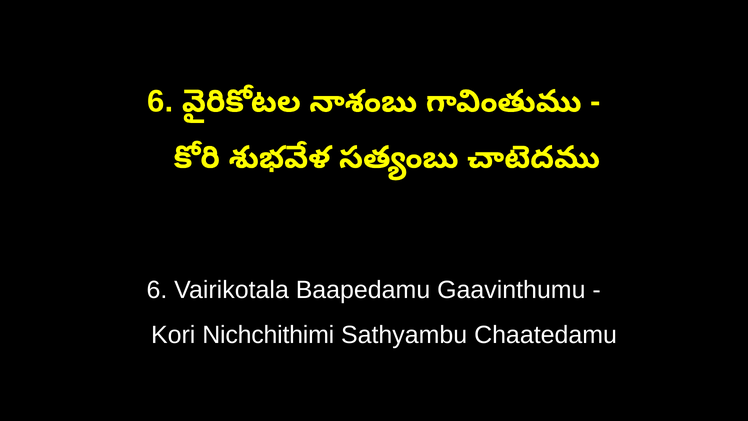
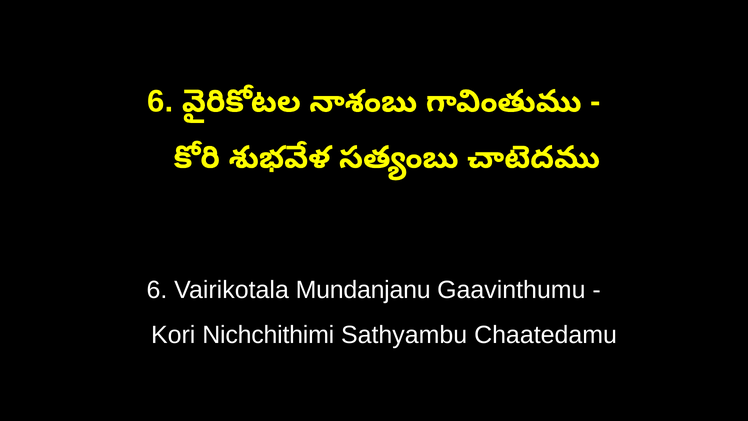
Baapedamu: Baapedamu -> Mundanjanu
